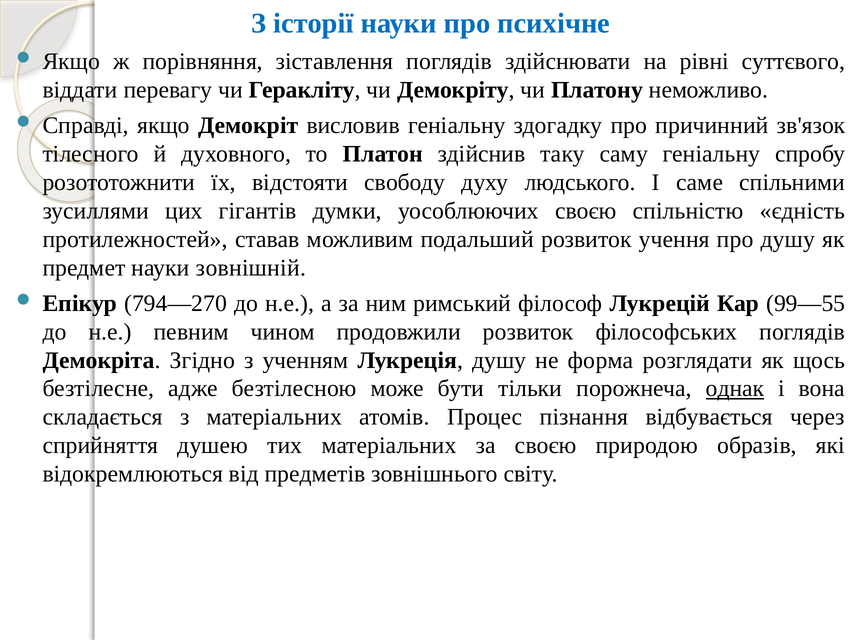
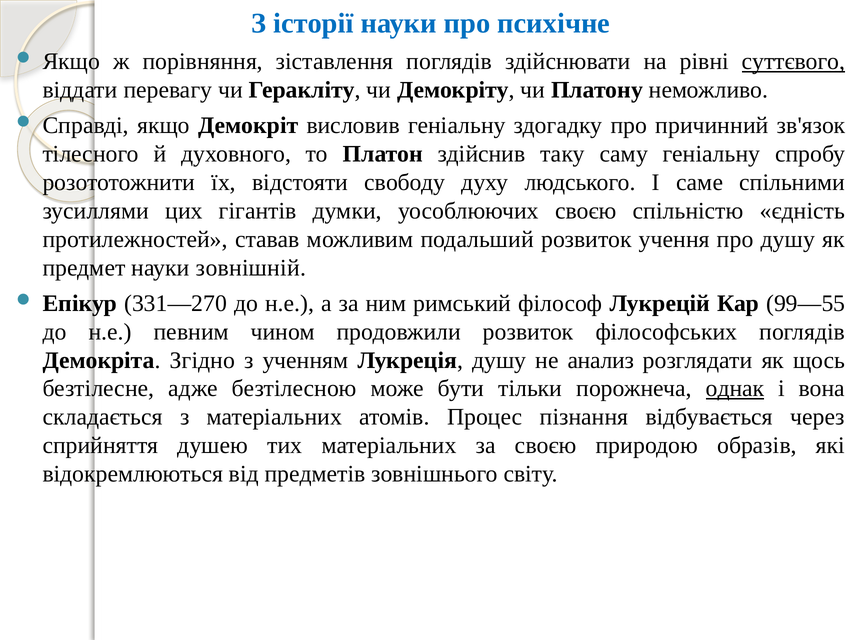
суттєвого underline: none -> present
794—270: 794—270 -> 331—270
форма: форма -> анализ
